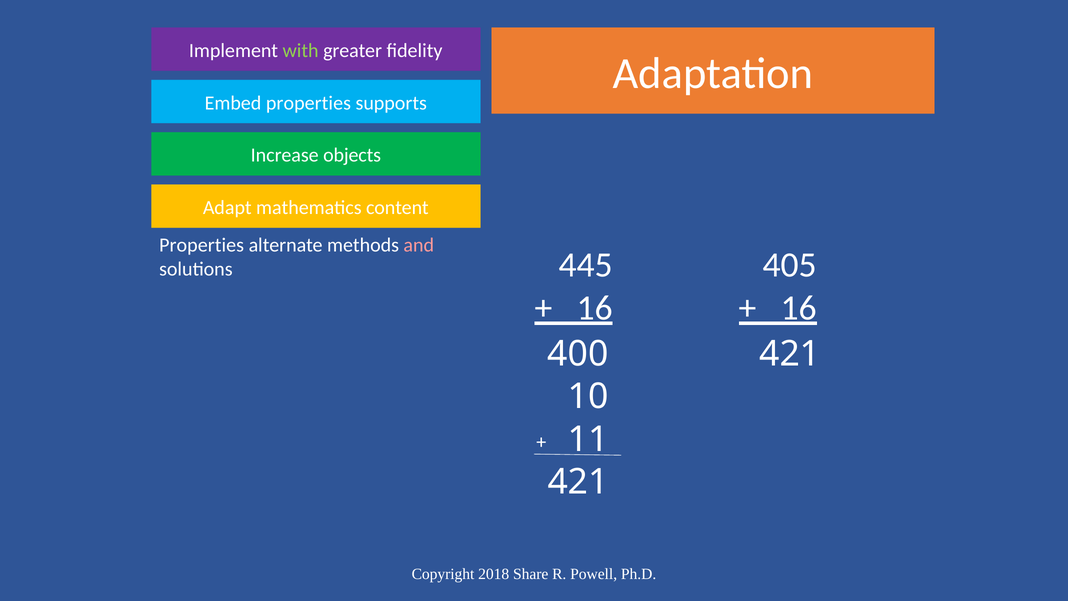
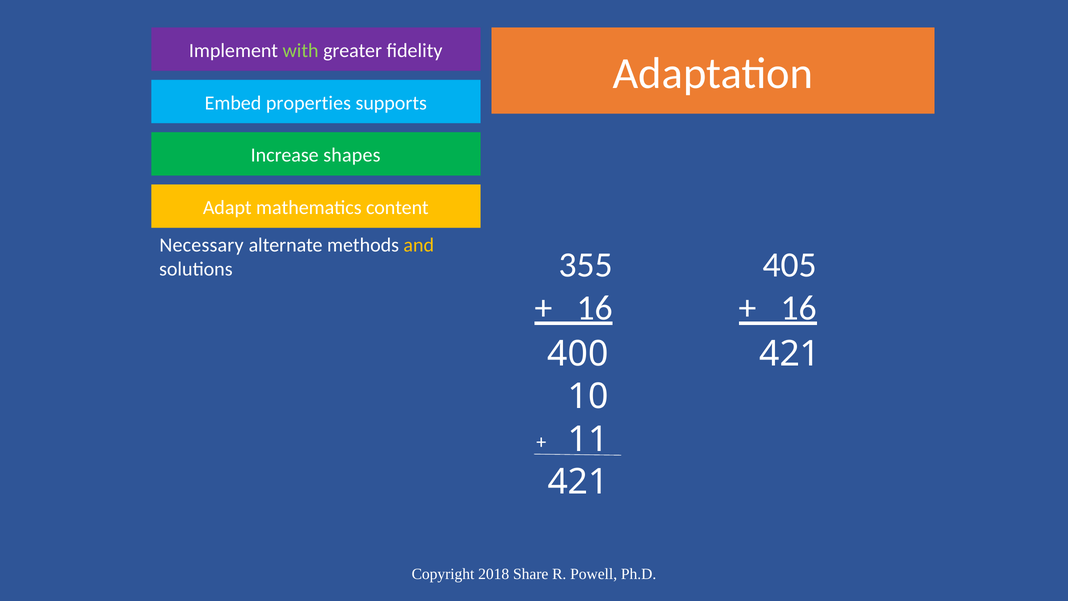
objects: objects -> shapes
Properties at (202, 245): Properties -> Necessary
and colour: pink -> yellow
445: 445 -> 355
